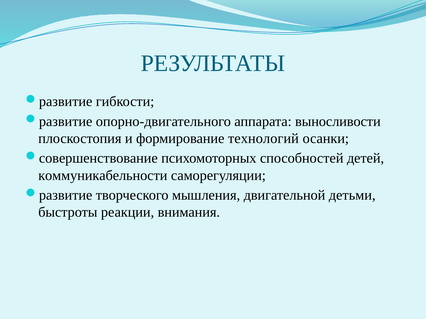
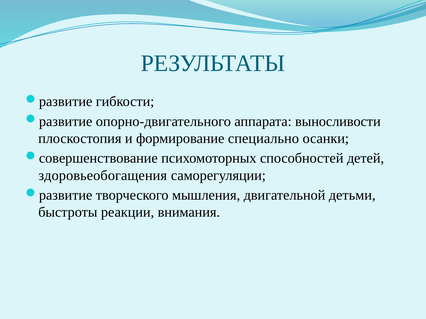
технологий: технологий -> специально
коммуникабельности: коммуникабельности -> здоровьеобогащения
